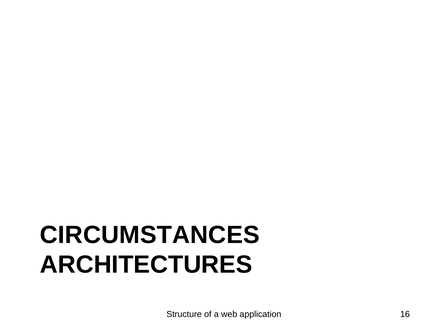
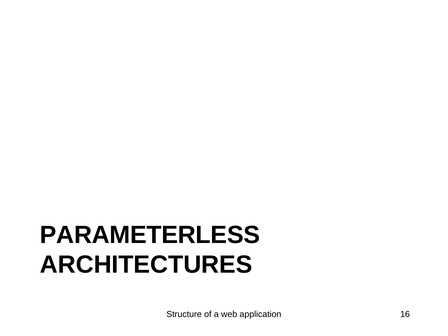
CIRCUMSTANCES: CIRCUMSTANCES -> PARAMETERLESS
